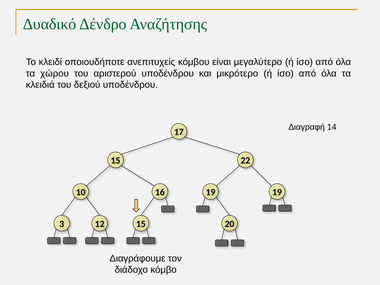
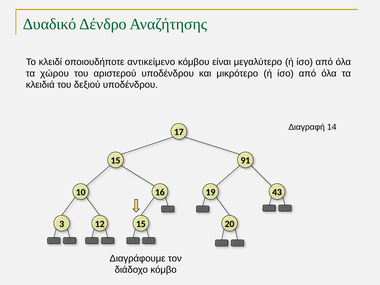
ανεπιτυχείς: ανεπιτυχείς -> αντικείμενο
22: 22 -> 91
19 19: 19 -> 43
